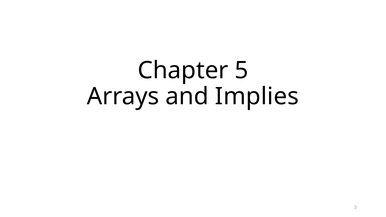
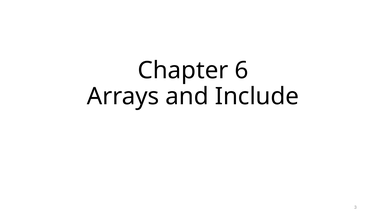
5: 5 -> 6
Implies: Implies -> Include
